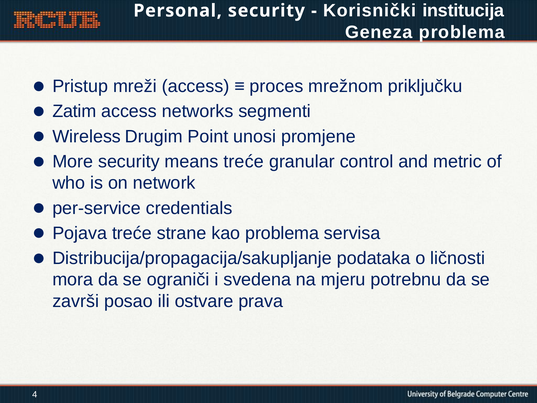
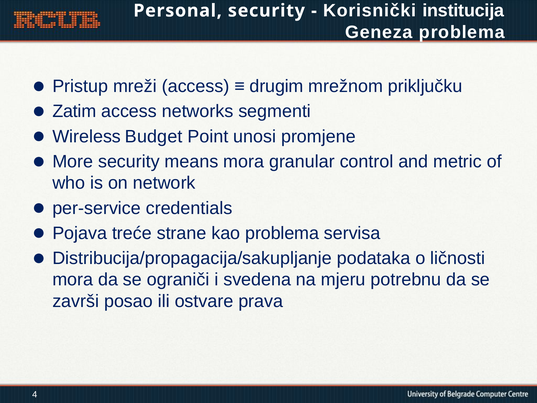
proces: proces -> drugim
Drugim: Drugim -> Budget
means treće: treće -> mora
